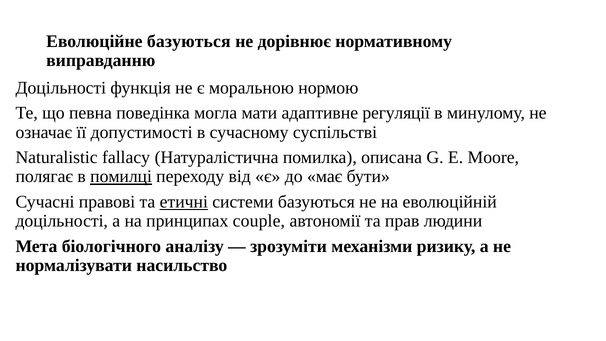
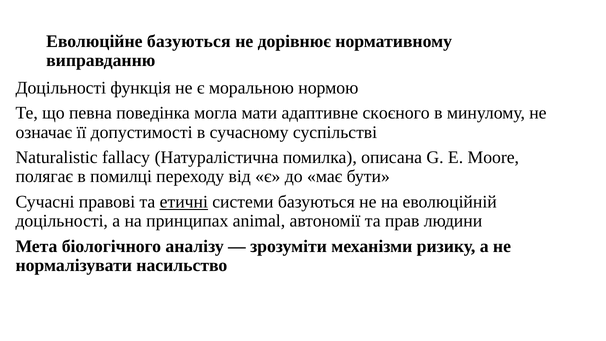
регуляції: регуляції -> скоєного
помилці underline: present -> none
couple: couple -> animal
